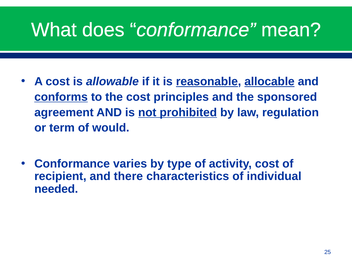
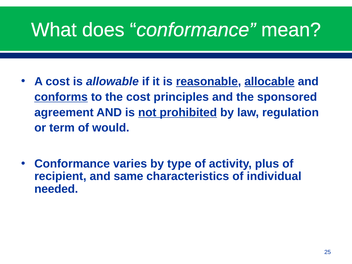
activity cost: cost -> plus
there: there -> same
